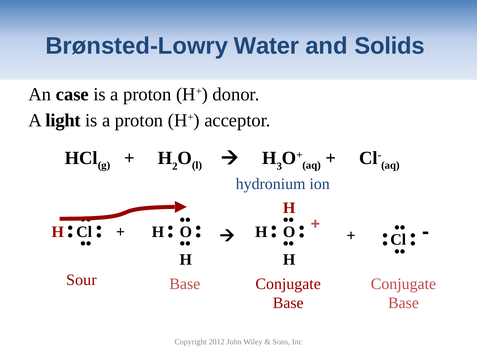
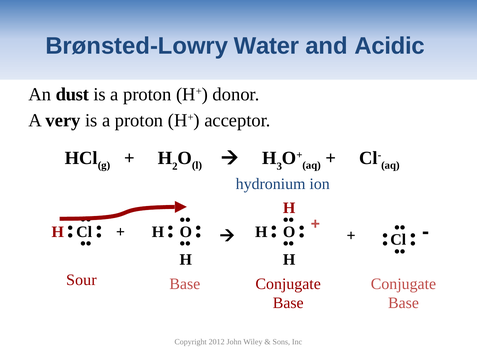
Solids: Solids -> Acidic
case: case -> dust
light: light -> very
